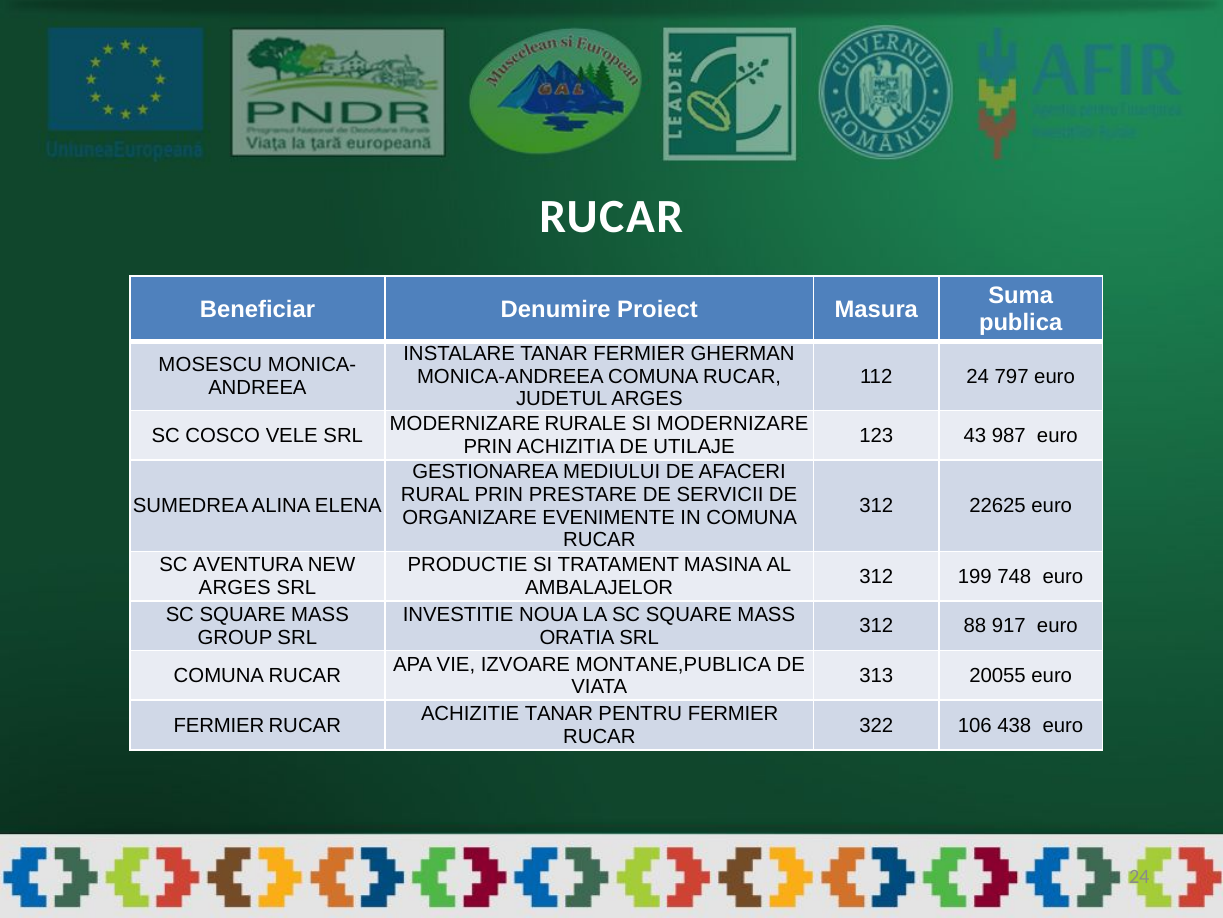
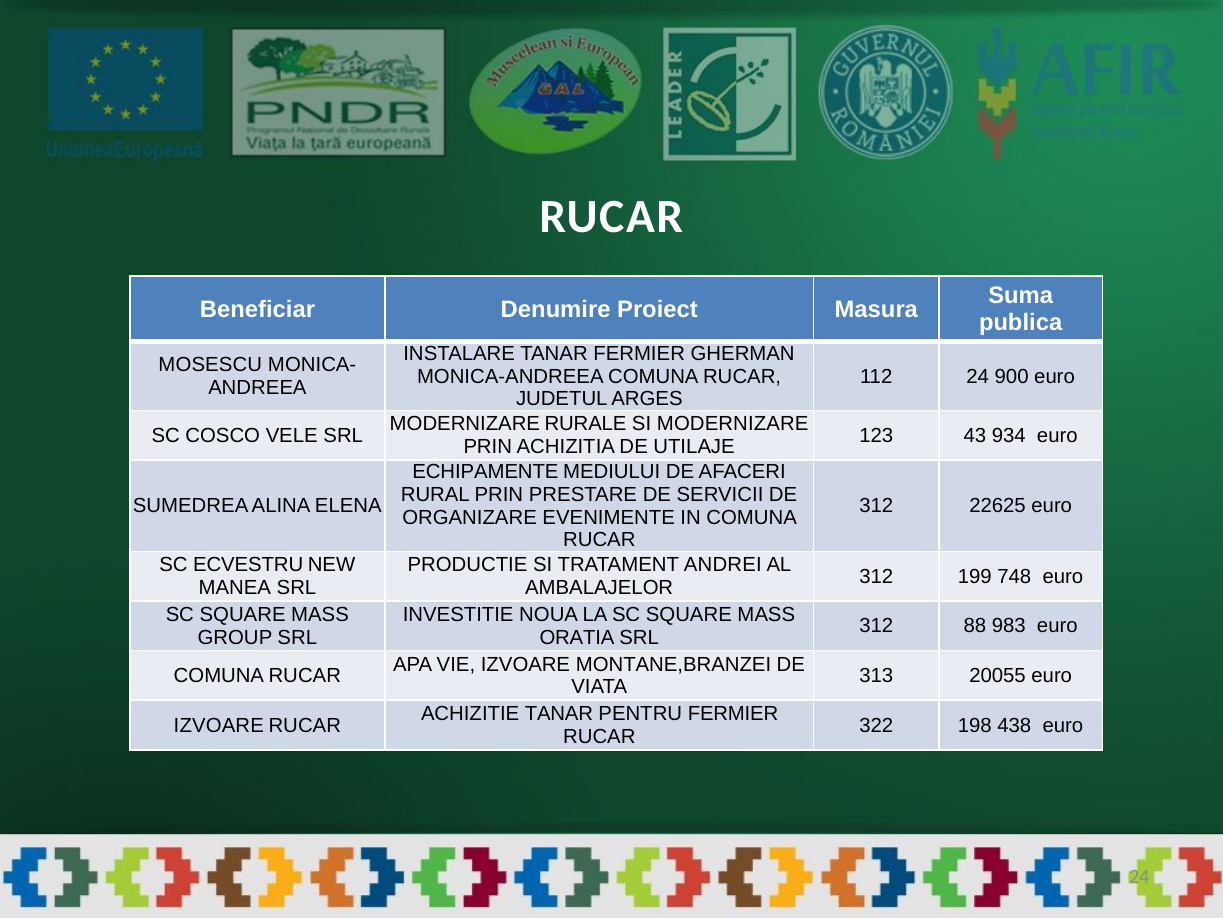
797: 797 -> 900
987: 987 -> 934
GESTIONAREA: GESTIONAREA -> ECHIPAMENTE
AVENTURA: AVENTURA -> ECVESTRU
MASINA: MASINA -> ANDREI
ARGES at (235, 587): ARGES -> MANEA
917: 917 -> 983
MONTANE,PUBLICA: MONTANE,PUBLICA -> MONTANE,BRANZEI
FERMIER at (219, 725): FERMIER -> IZVOARE
106: 106 -> 198
